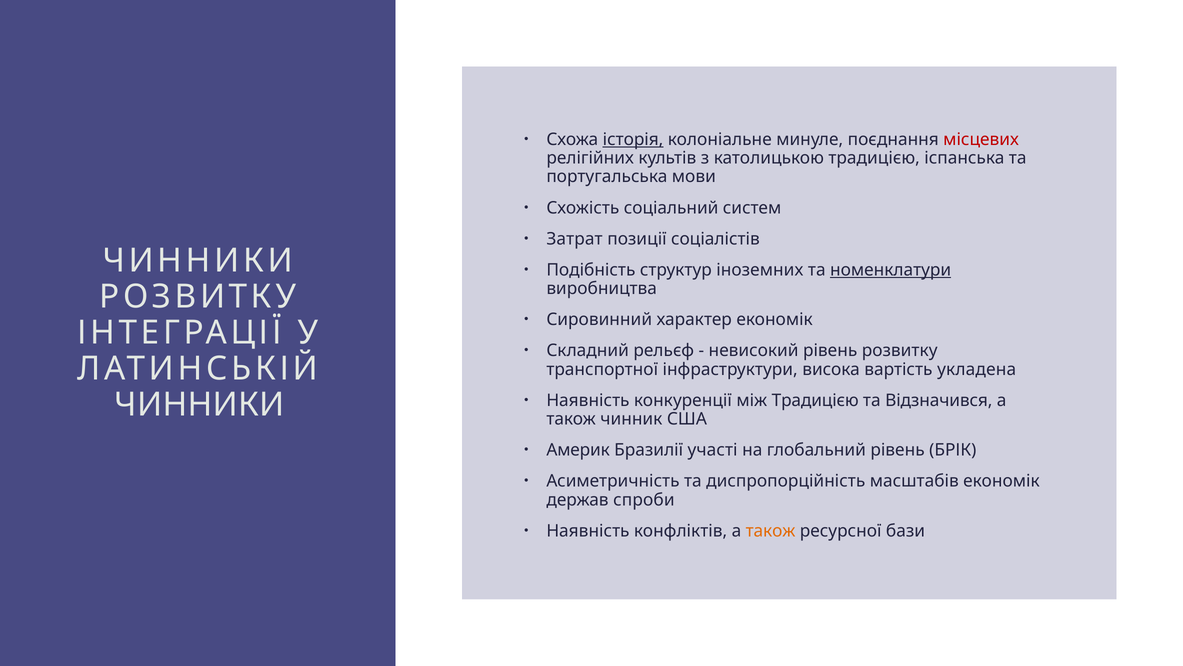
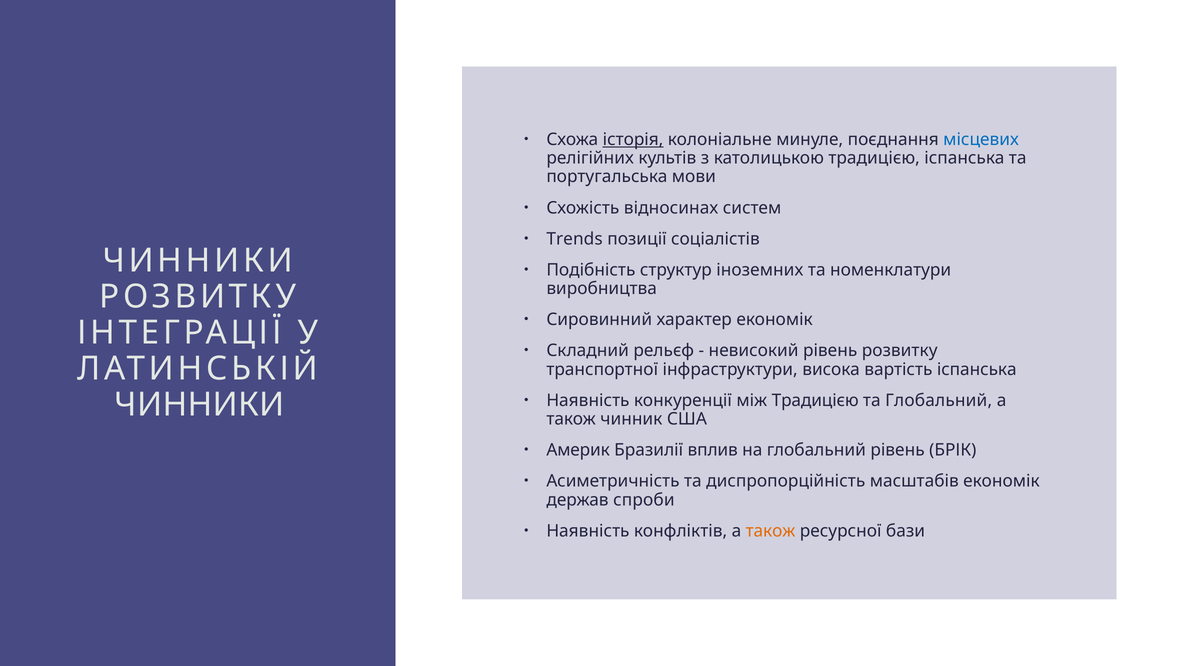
місцевих colour: red -> blue
соціальний: соціальний -> відносинах
Затрат: Затрат -> Trends
номенклатури underline: present -> none
вартість укладена: укладена -> іспанська
та Відзначився: Відзначився -> Глобальний
участі: участі -> вплив
